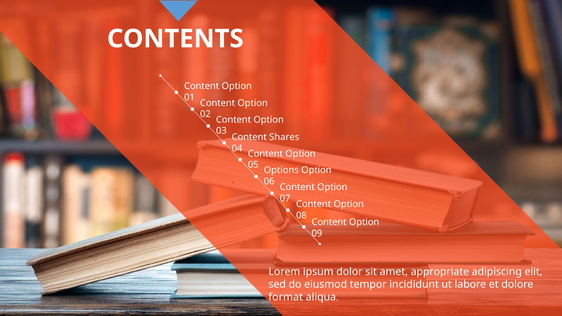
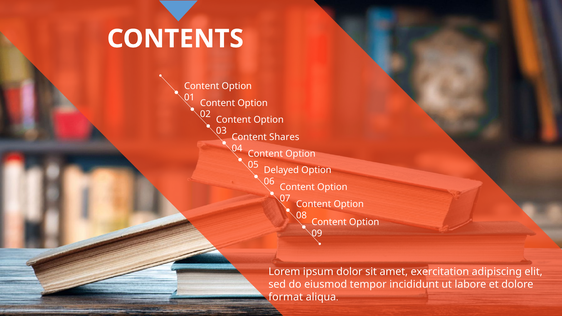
Options: Options -> Delayed
appropriate: appropriate -> exercitation
